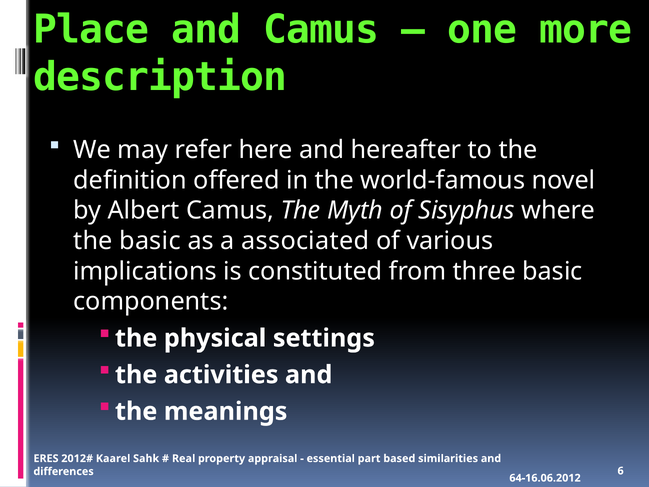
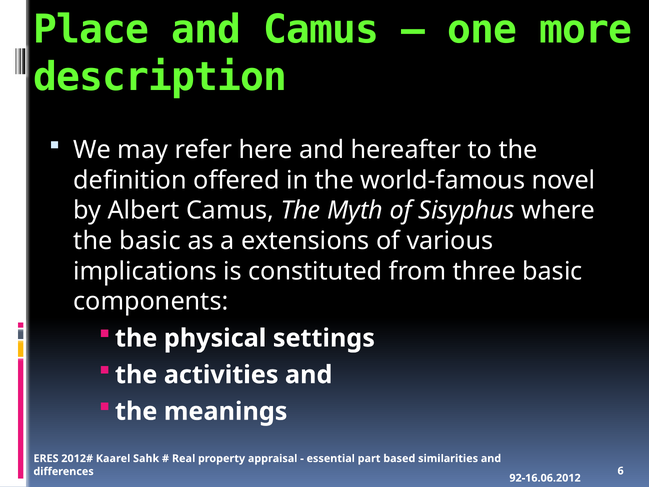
associated: associated -> extensions
64-16.06.2012: 64-16.06.2012 -> 92-16.06.2012
